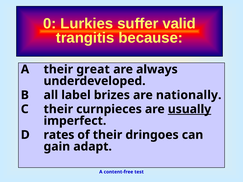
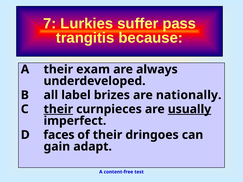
0: 0 -> 7
valid: valid -> pass
great: great -> exam
their at (58, 109) underline: none -> present
rates: rates -> faces
